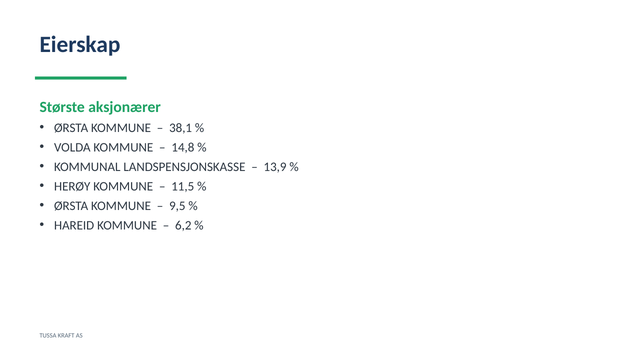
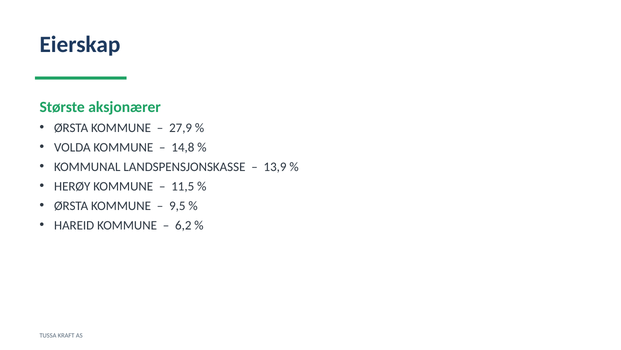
38,1: 38,1 -> 27,9
